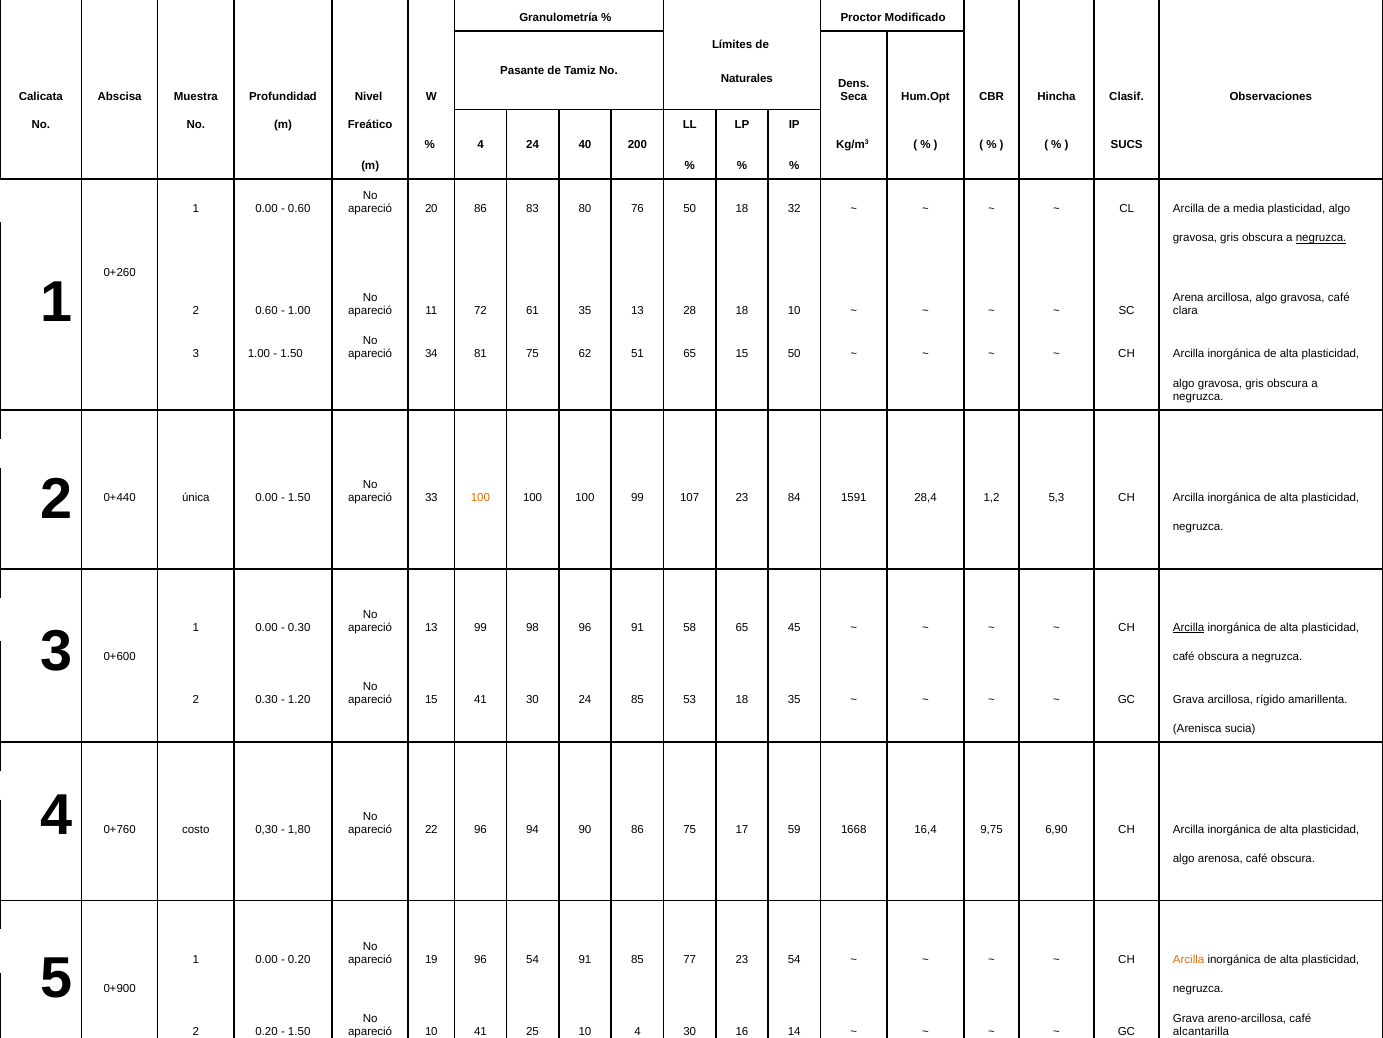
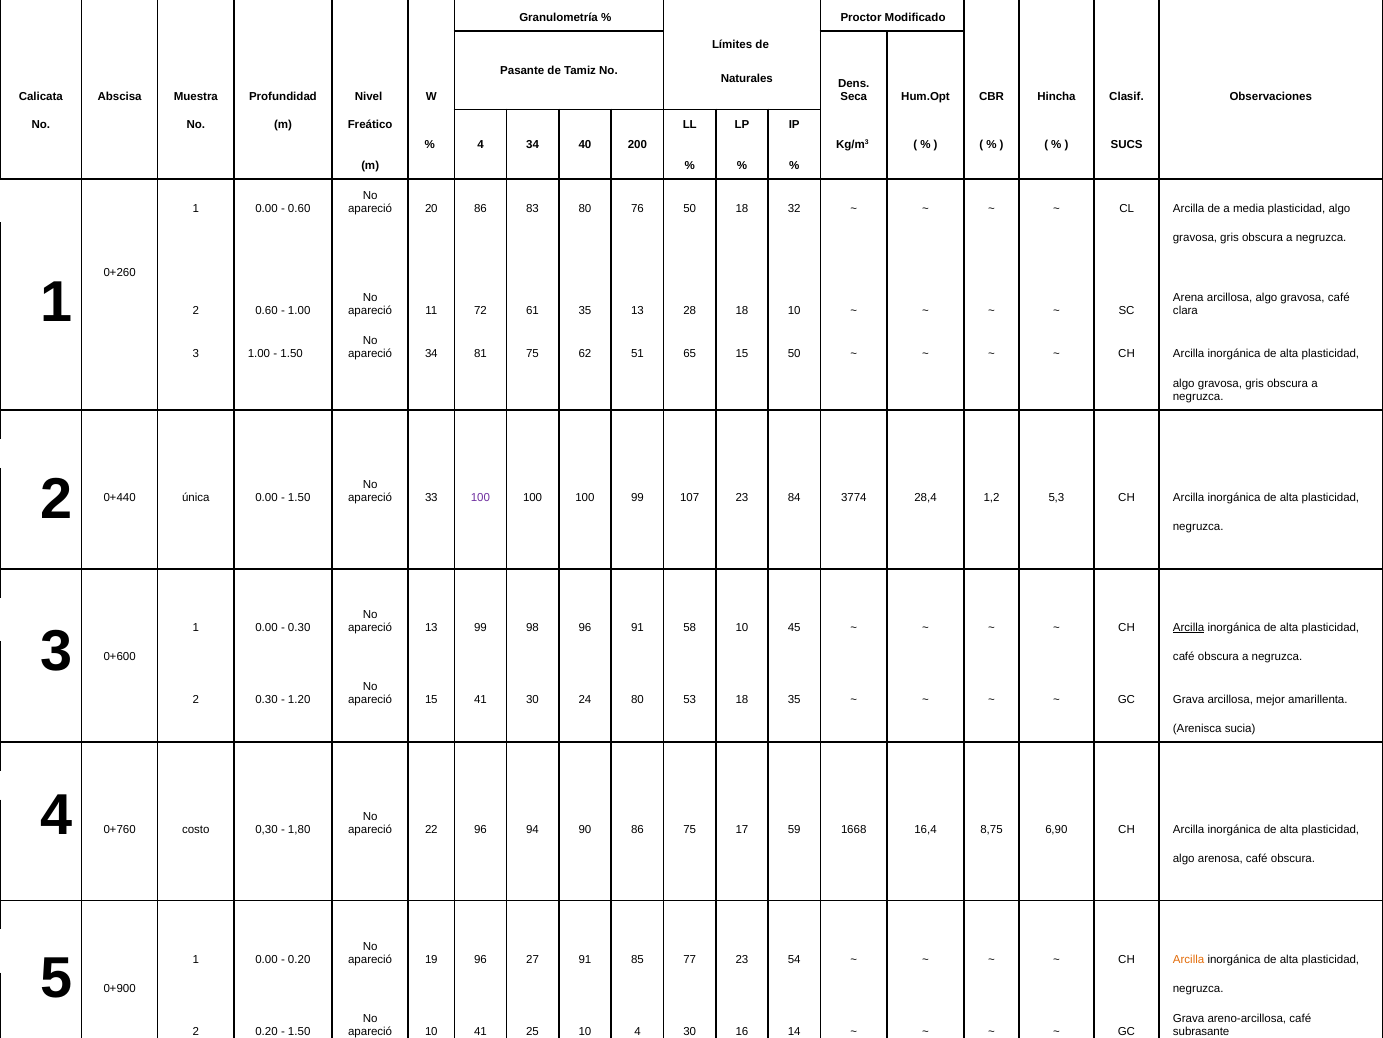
4 24: 24 -> 34
negruzca at (1321, 238) underline: present -> none
100 at (480, 497) colour: orange -> purple
1591: 1591 -> 3774
58 65: 65 -> 10
24 85: 85 -> 80
rígido: rígido -> mejor
9,75: 9,75 -> 8,75
96 54: 54 -> 27
alcantarilla: alcantarilla -> subrasante
